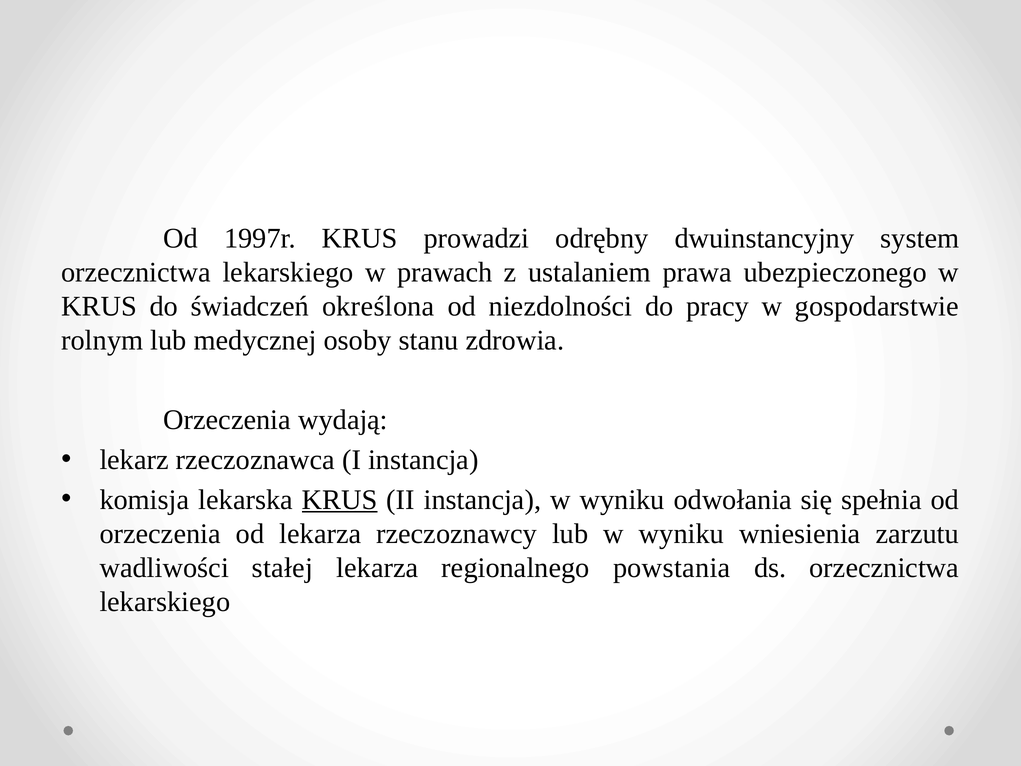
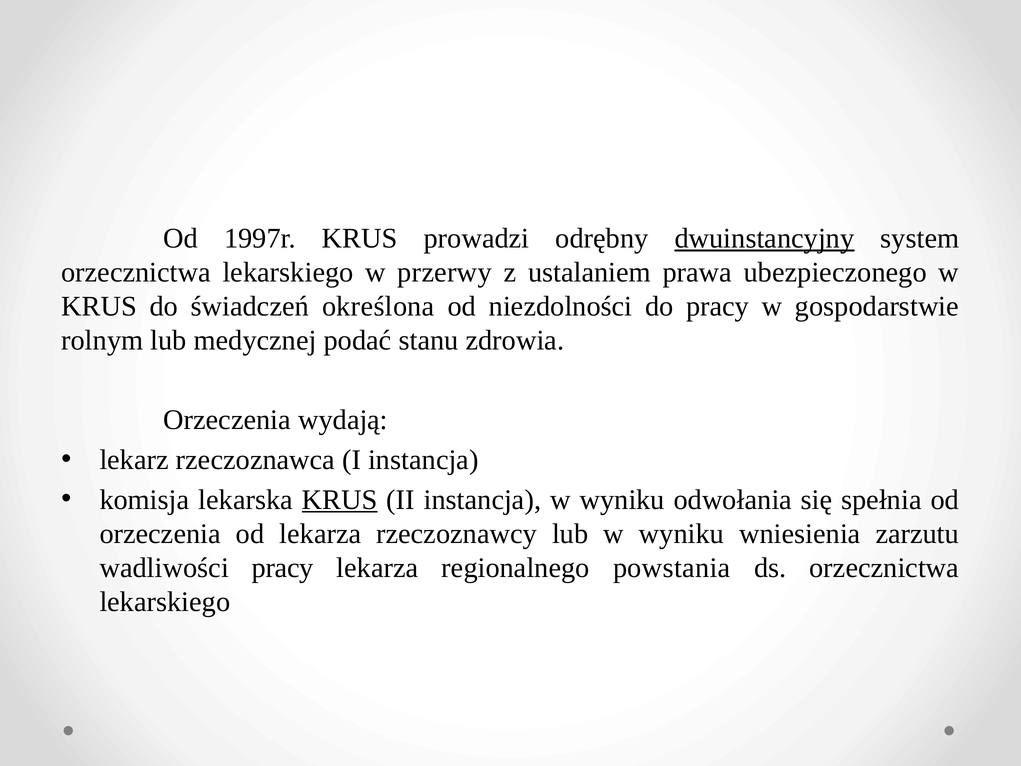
dwuinstancyjny underline: none -> present
prawach: prawach -> przerwy
osoby: osoby -> podać
wadliwości stałej: stałej -> pracy
